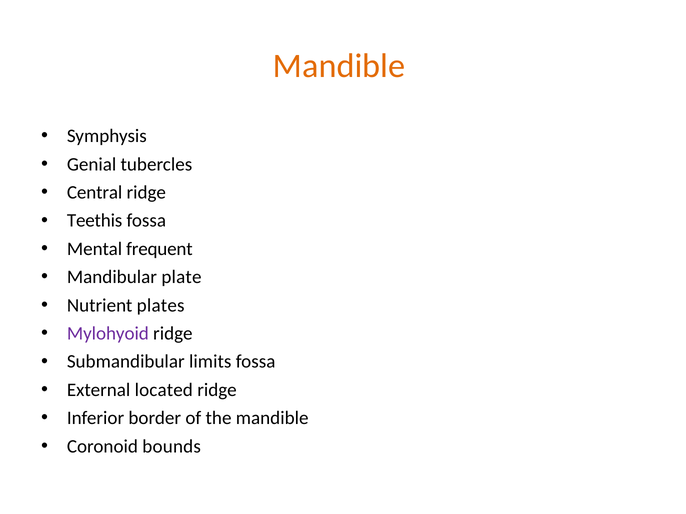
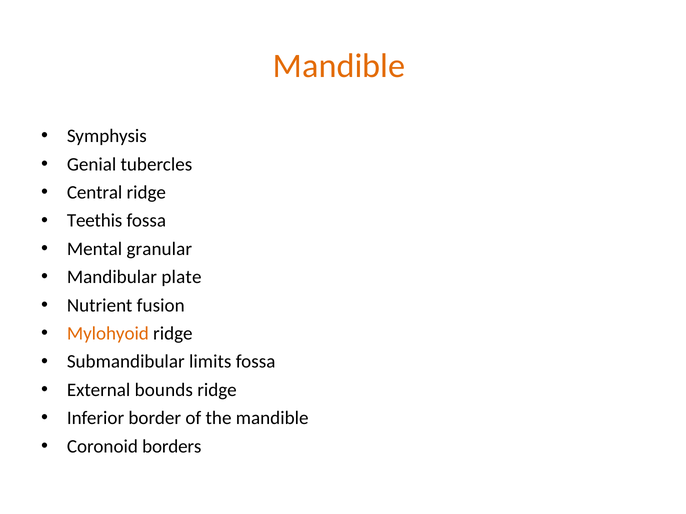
frequent: frequent -> granular
plates: plates -> fusion
Mylohyoid colour: purple -> orange
located: located -> bounds
bounds: bounds -> borders
